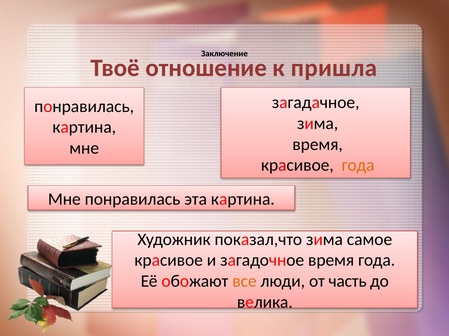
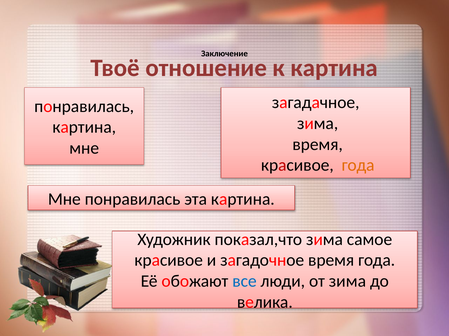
к пришла: пришла -> картина
все colour: orange -> blue
от часть: часть -> зима
